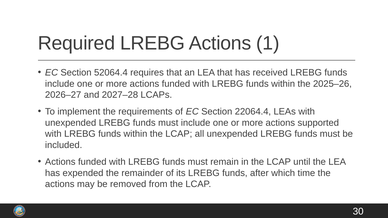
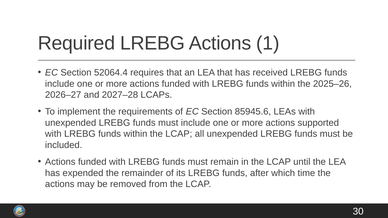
22064.4: 22064.4 -> 85945.6
